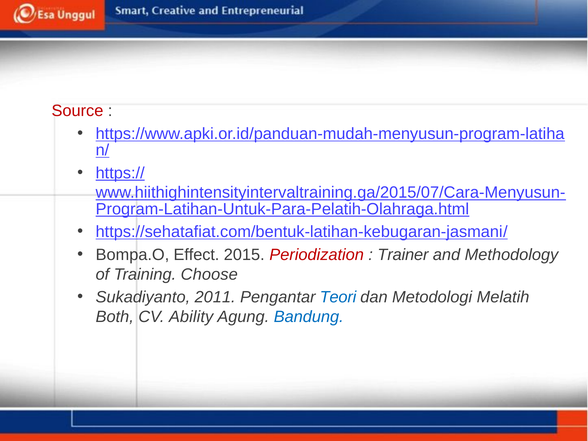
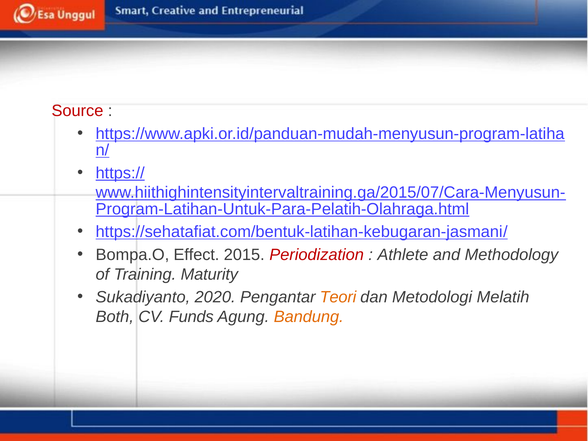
Trainer: Trainer -> Athlete
Choose: Choose -> Maturity
2011: 2011 -> 2020
Teori colour: blue -> orange
Ability: Ability -> Funds
Bandung colour: blue -> orange
